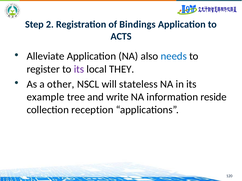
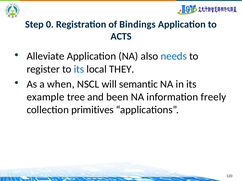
2: 2 -> 0
its at (79, 69) colour: purple -> blue
other: other -> when
stateless: stateless -> semantic
write: write -> been
reside: reside -> freely
reception: reception -> primitives
